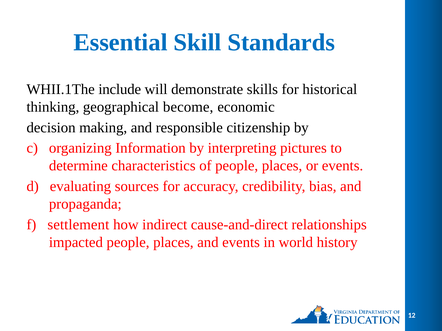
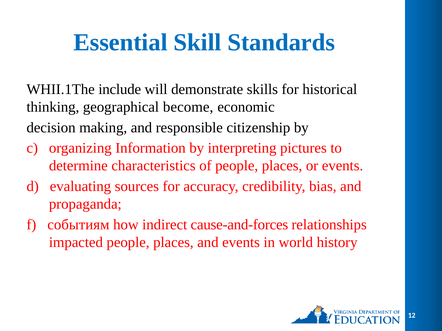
settlement: settlement -> событиям
cause-and-direct: cause-and-direct -> cause-and-forces
